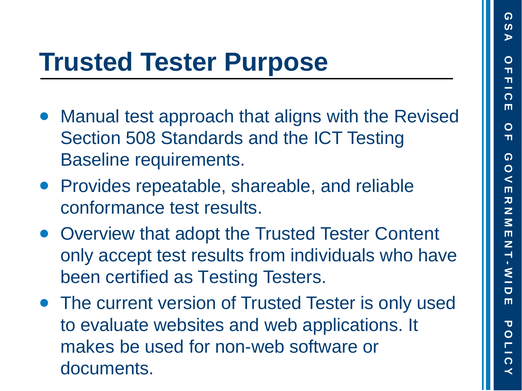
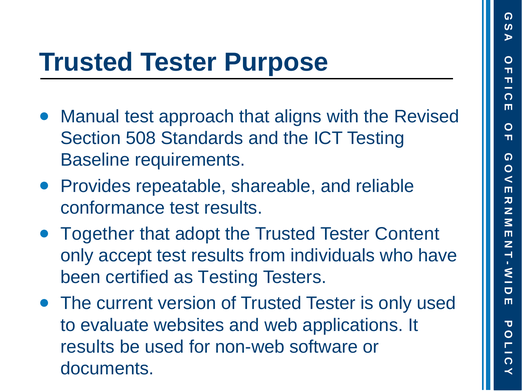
Overview: Overview -> Together
makes at (87, 347): makes -> results
